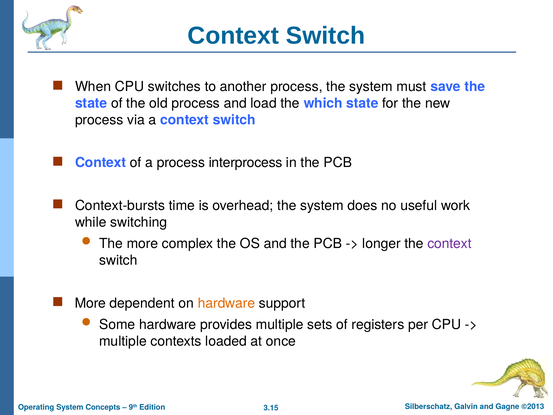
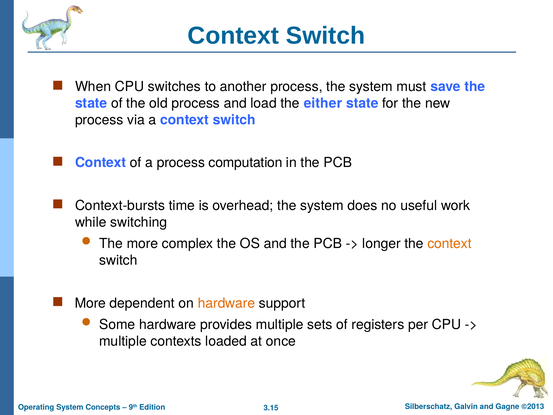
which: which -> either
interprocess: interprocess -> computation
context at (449, 244) colour: purple -> orange
